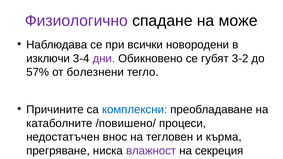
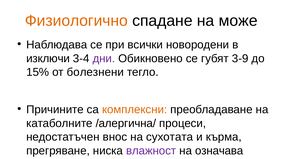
Физиологично colour: purple -> orange
3-2: 3-2 -> 3-9
57%: 57% -> 15%
комплексни colour: blue -> orange
/повишено/: /повишено/ -> /алергична/
тегловен: тегловен -> сухотата
секреция: секреция -> означава
